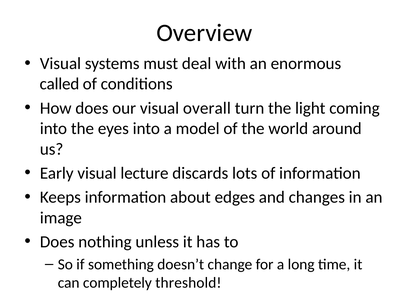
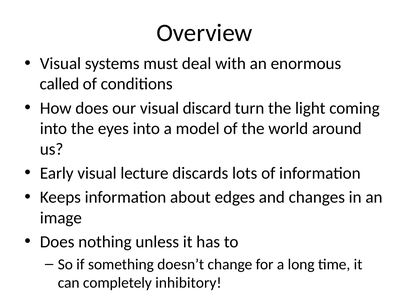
overall: overall -> discard
threshold: threshold -> inhibitory
